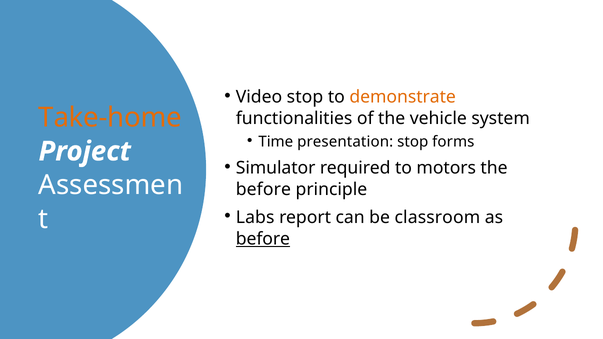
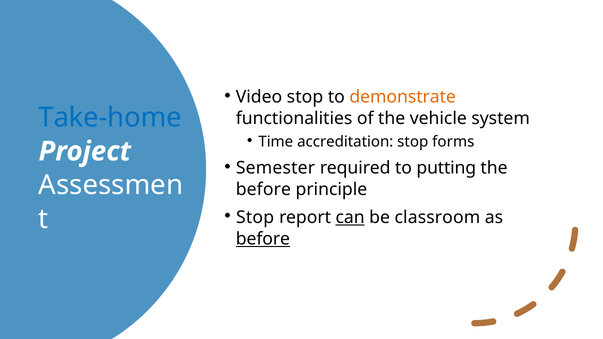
Take-home colour: orange -> blue
presentation: presentation -> accreditation
Simulator: Simulator -> Semester
motors: motors -> putting
Labs at (255, 217): Labs -> Stop
can underline: none -> present
